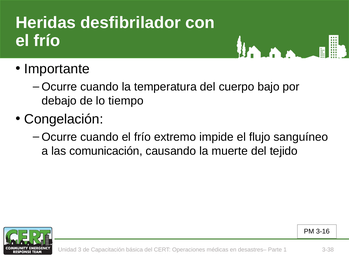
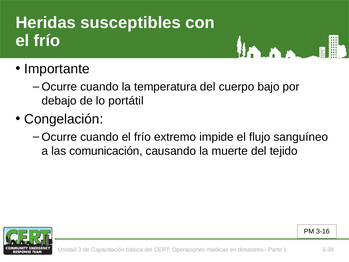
desfibrilador: desfibrilador -> susceptibles
tiempo: tiempo -> portátil
